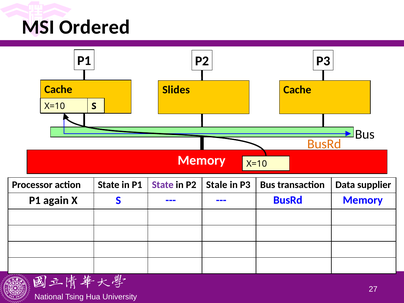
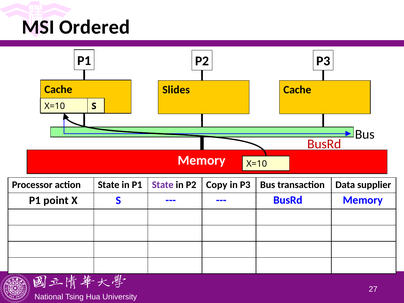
BusRd at (324, 144) colour: orange -> red
Stale: Stale -> Copy
again: again -> point
